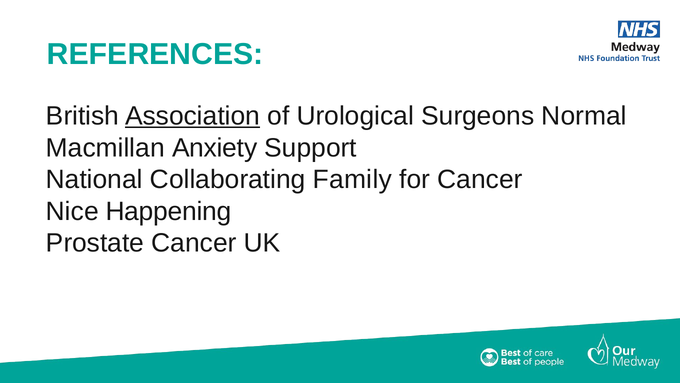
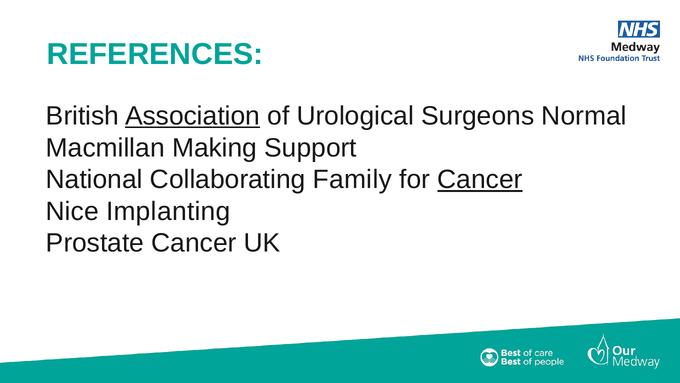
Anxiety: Anxiety -> Making
Cancer at (480, 179) underline: none -> present
Happening: Happening -> Implanting
